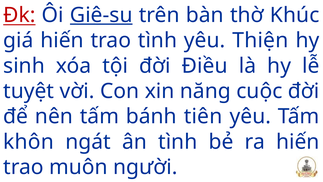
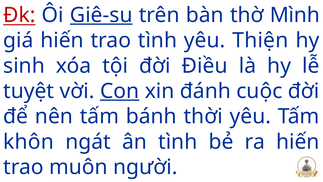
Khúc: Khúc -> Mình
Con underline: none -> present
năng: năng -> đánh
tiên: tiên -> thời
